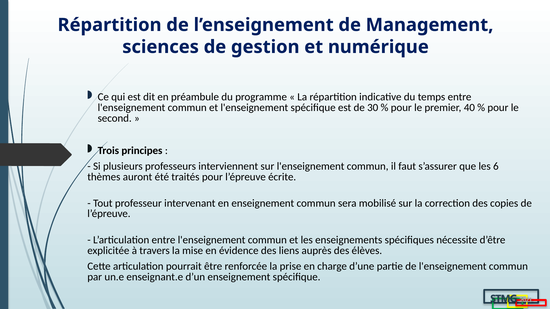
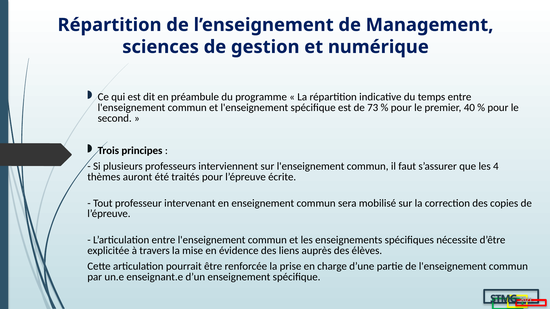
30: 30 -> 73
6: 6 -> 4
